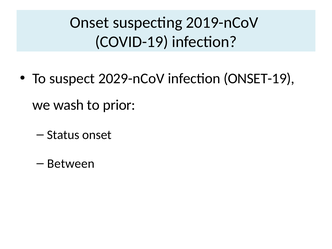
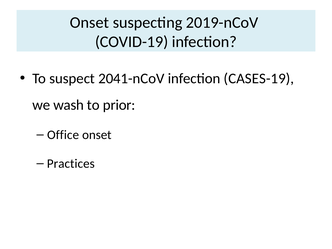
2029-nCoV: 2029-nCoV -> 2041-nCoV
ONSET-19: ONSET-19 -> CASES-19
Status: Status -> Office
Between: Between -> Practices
